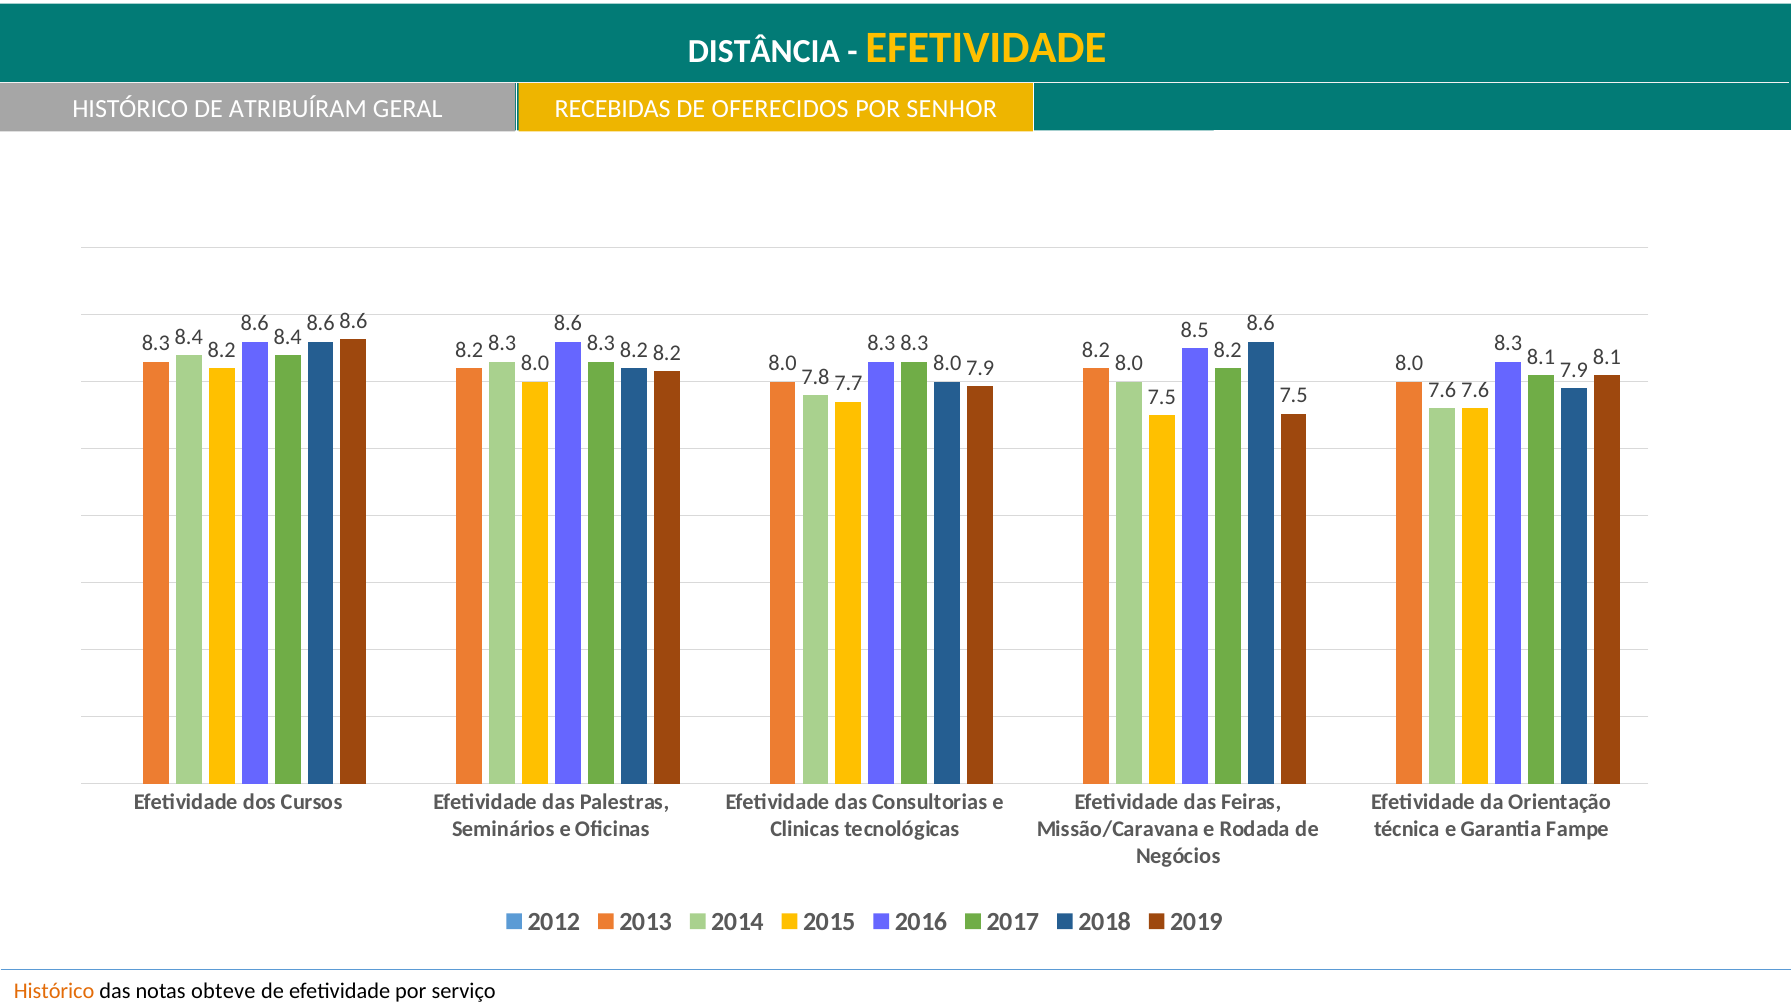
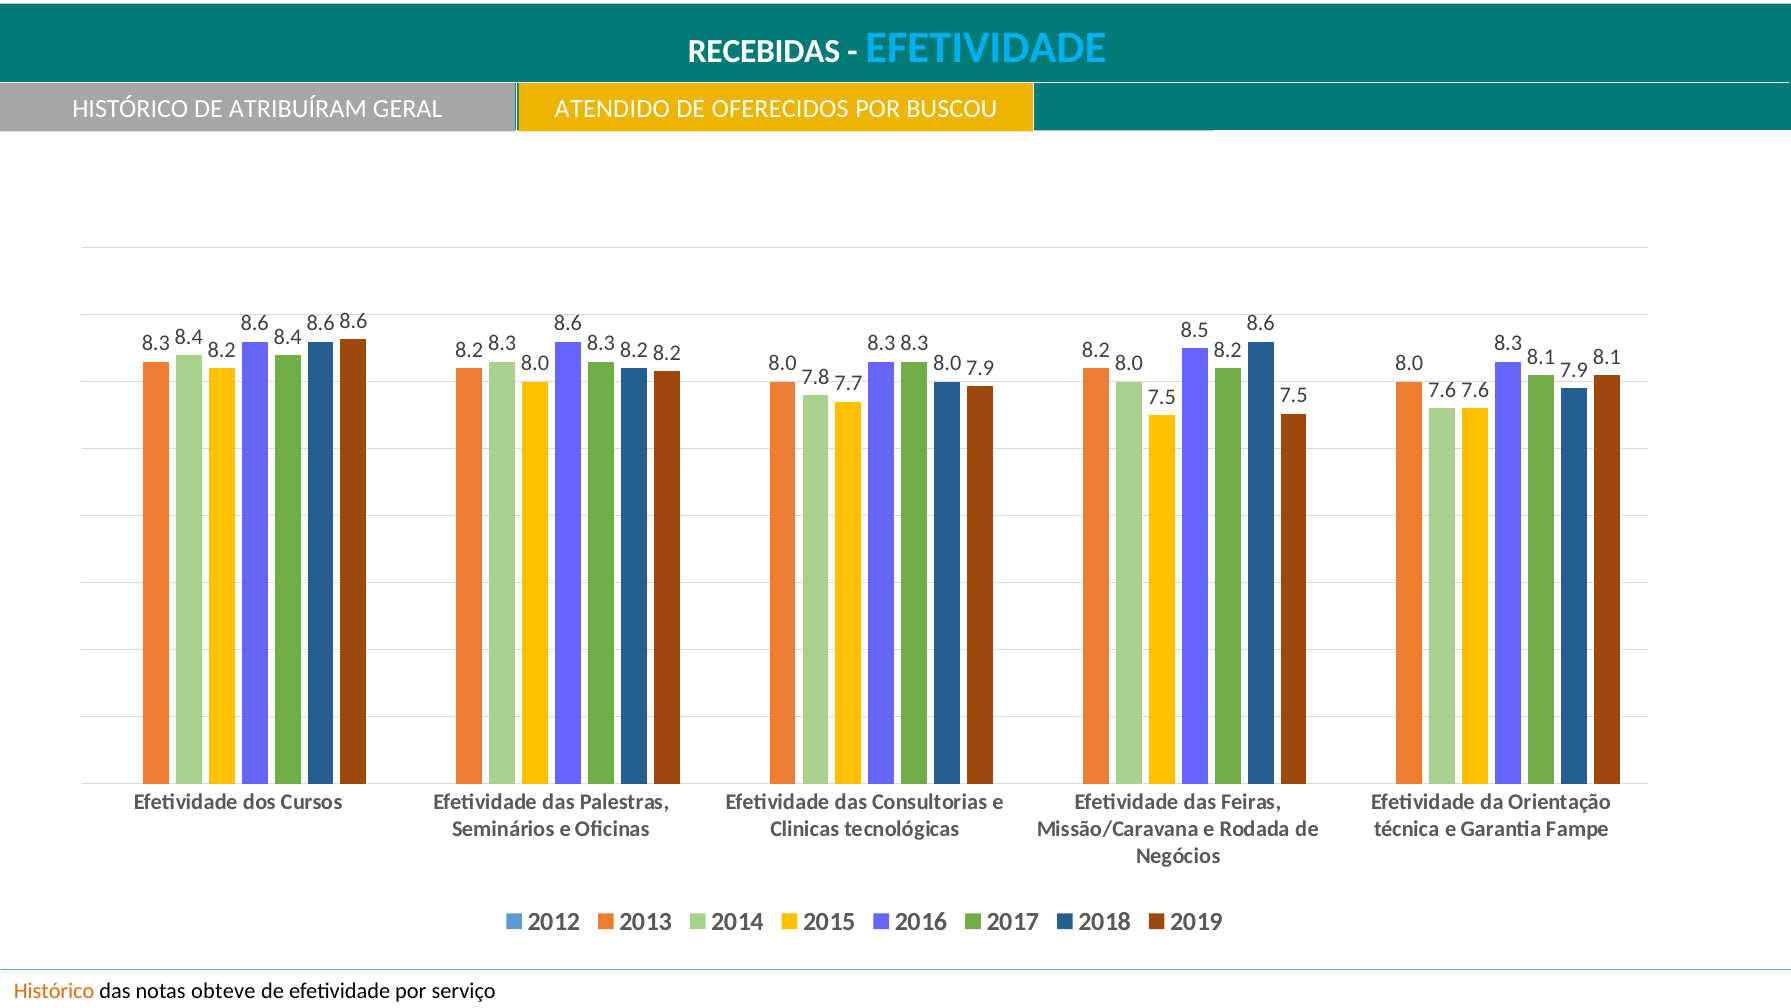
DISTÂNCIA: DISTÂNCIA -> RECEBIDAS
EFETIVIDADE at (986, 48) colour: yellow -> light blue
RECEBIDAS: RECEBIDAS -> ATENDIDO
SENHOR: SENHOR -> BUSCOU
